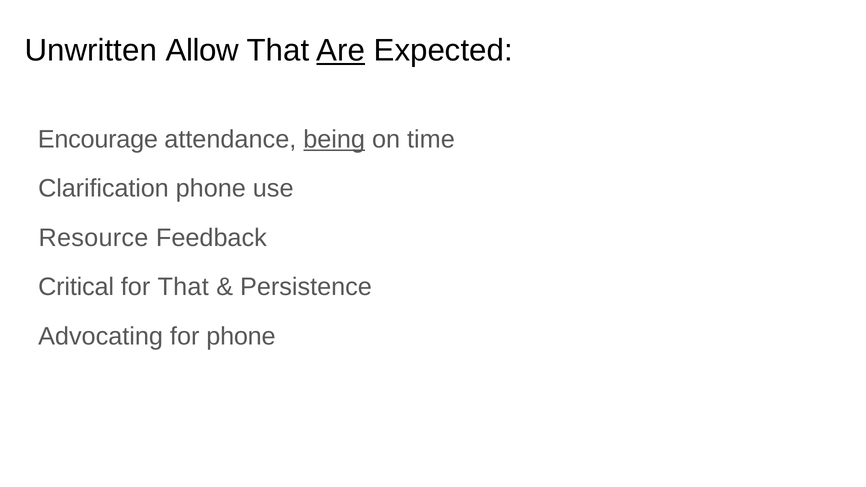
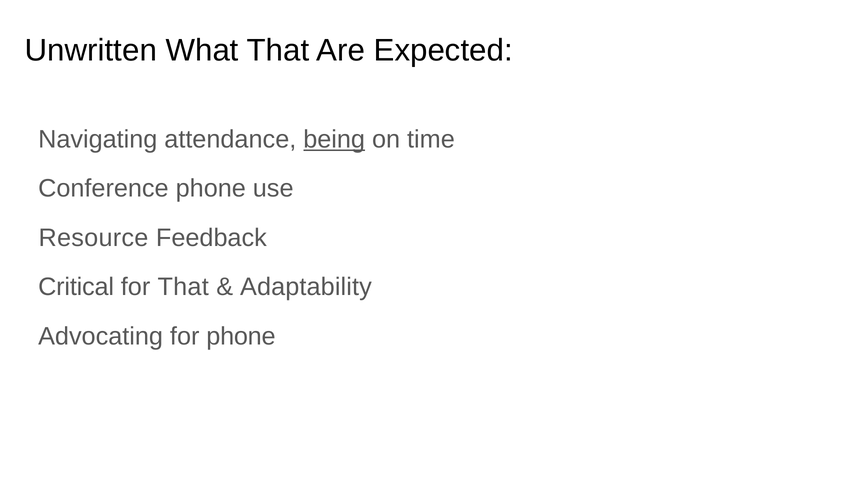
Allow: Allow -> What
Are underline: present -> none
Encourage: Encourage -> Navigating
Clarification: Clarification -> Conference
Persistence: Persistence -> Adaptability
